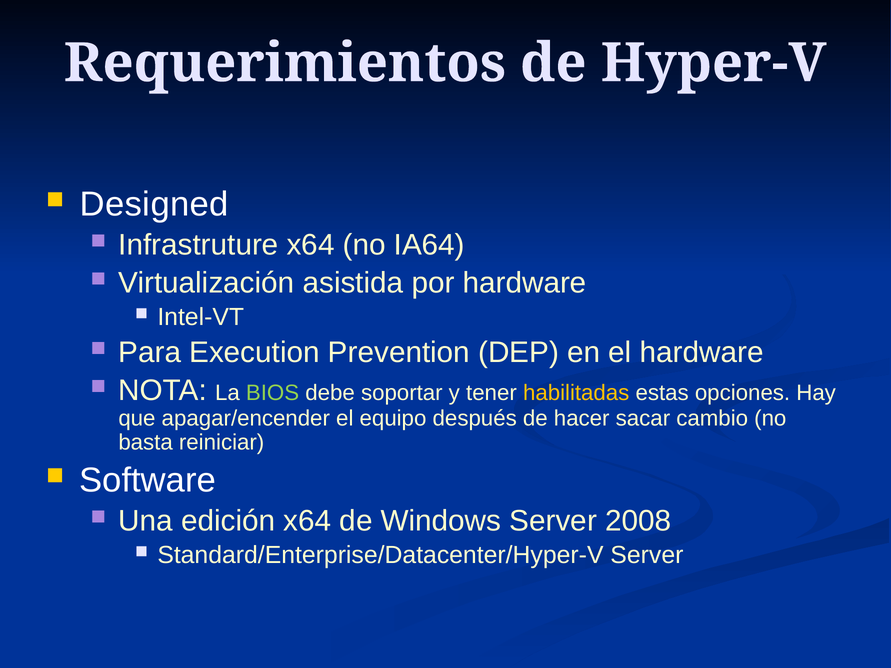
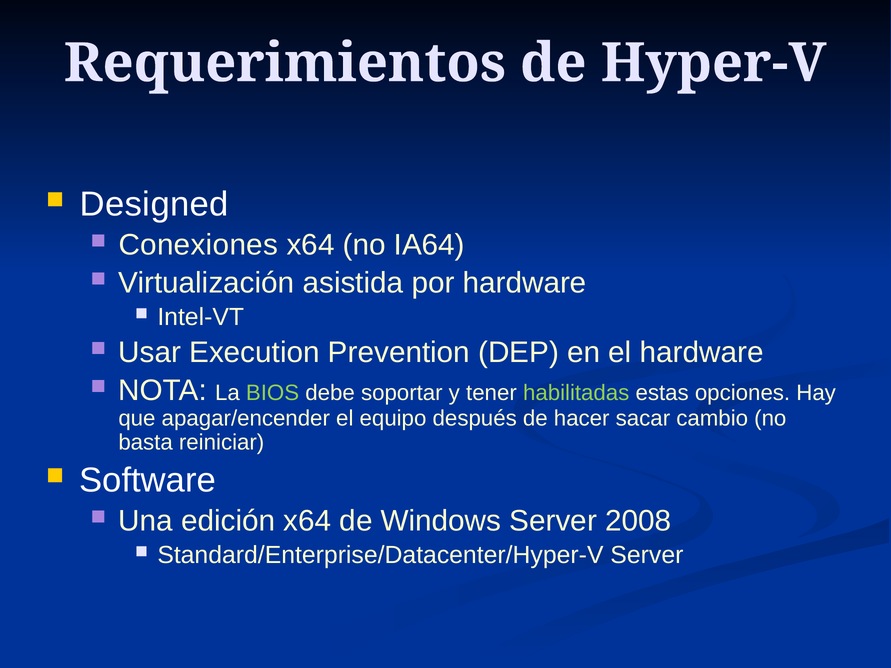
Infrastruture: Infrastruture -> Conexiones
Para: Para -> Usar
habilitadas colour: yellow -> light green
